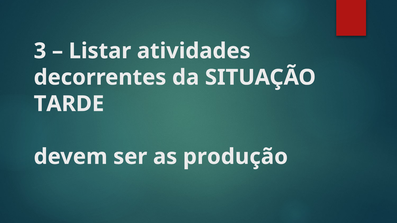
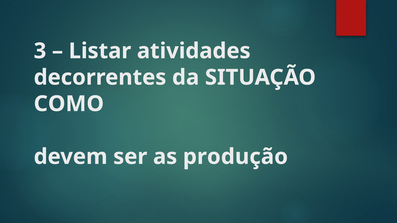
TARDE: TARDE -> COMO
